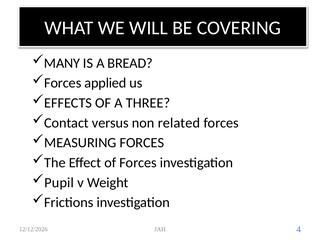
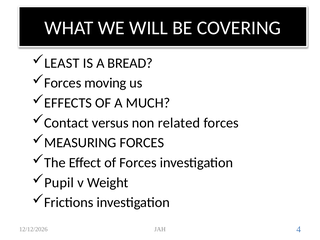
MANY: MANY -> LEAST
applied: applied -> moving
THREE: THREE -> MUCH
